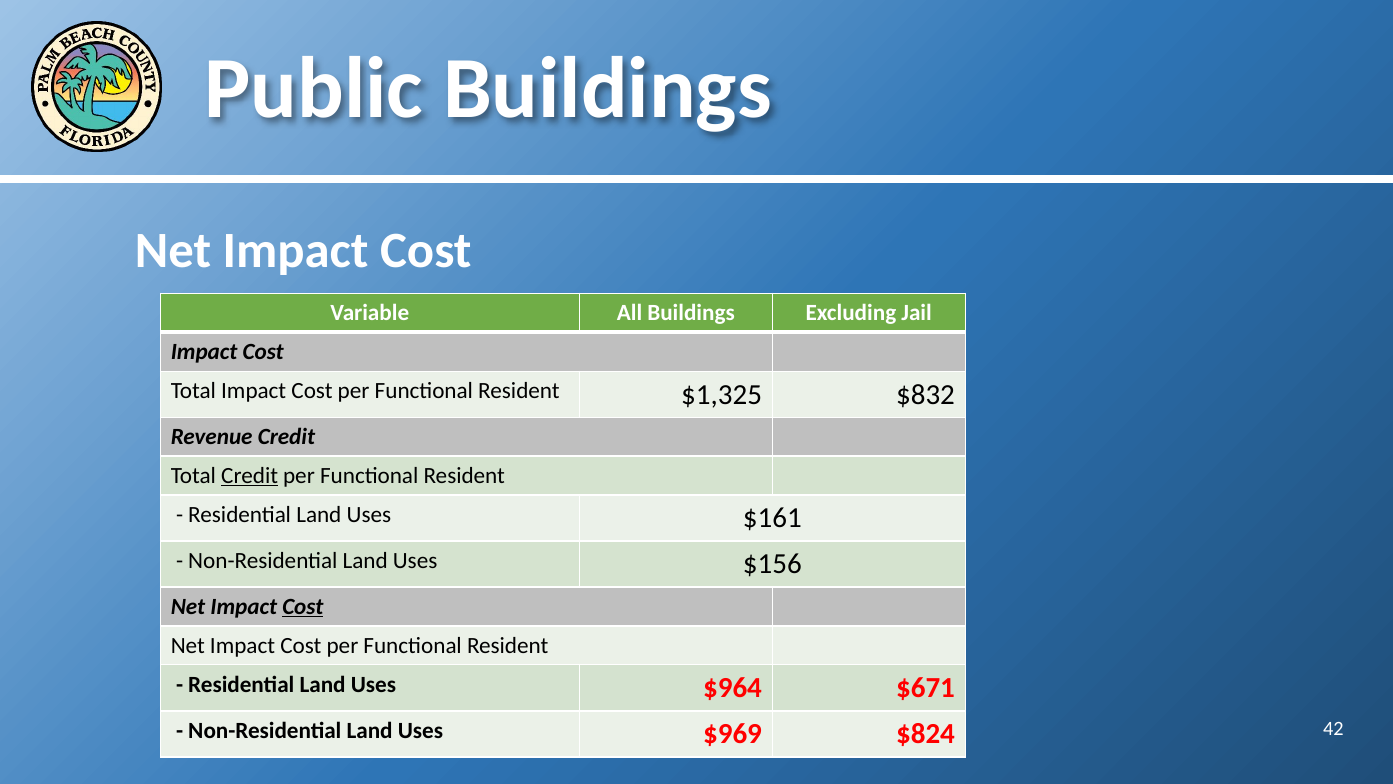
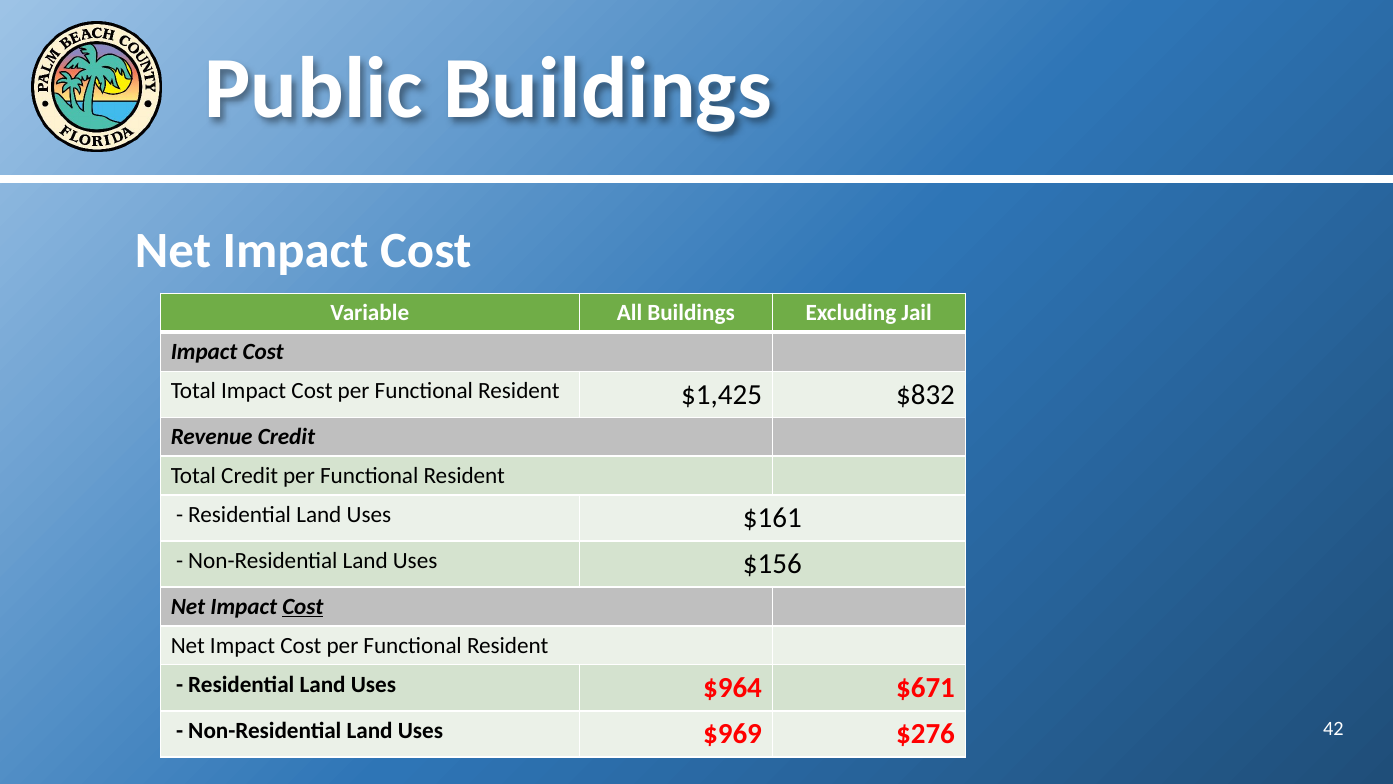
$1,325: $1,325 -> $1,425
Credit at (250, 476) underline: present -> none
$824: $824 -> $276
